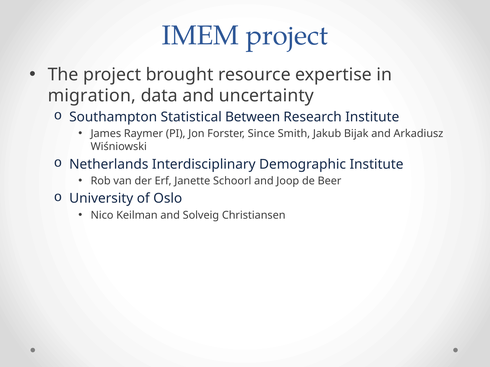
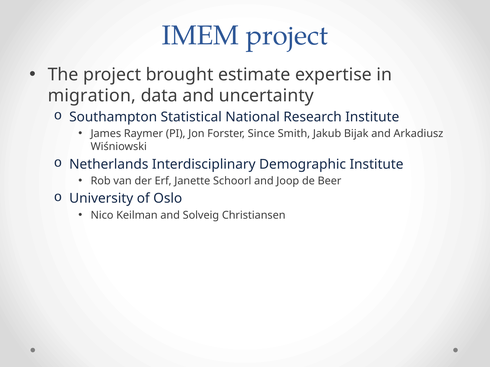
resource: resource -> estimate
Between: Between -> National
